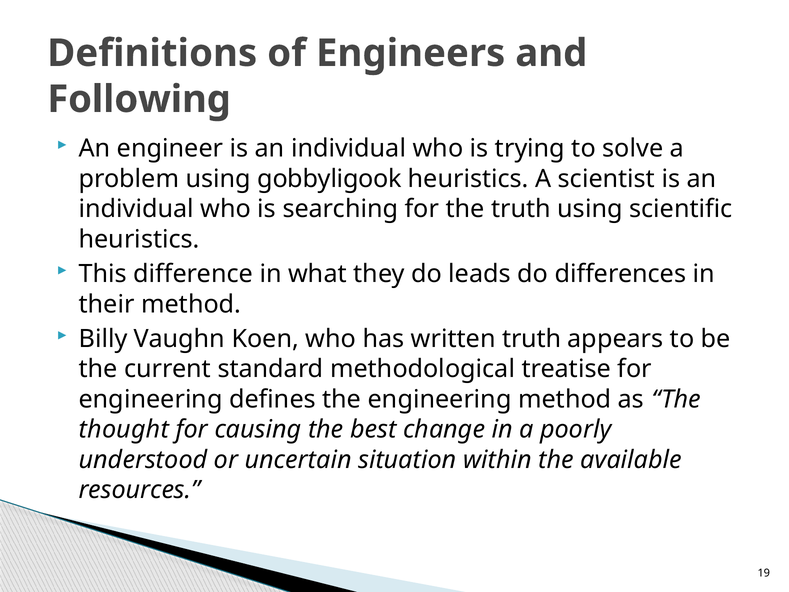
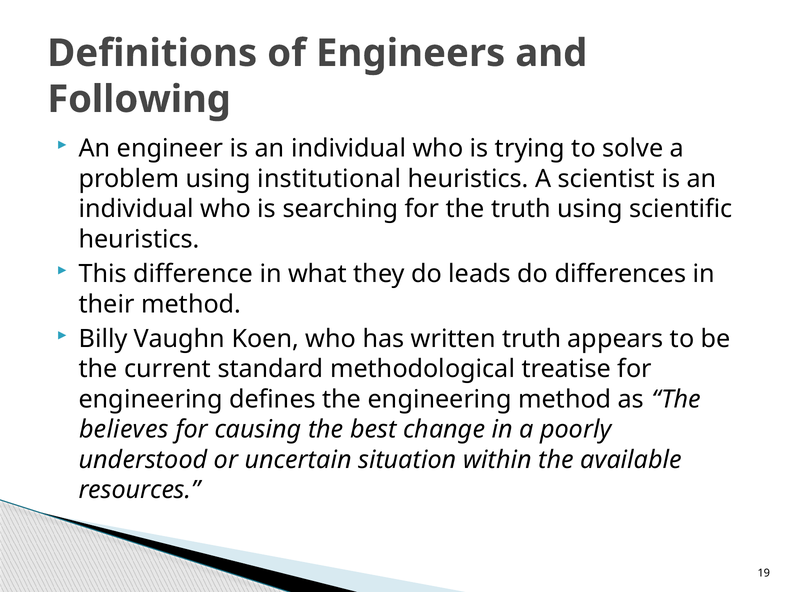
gobbyligook: gobbyligook -> institutional
thought: thought -> believes
